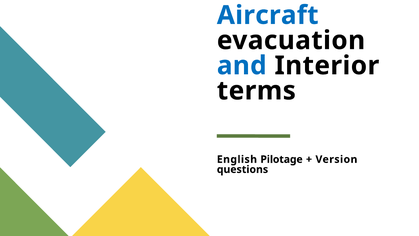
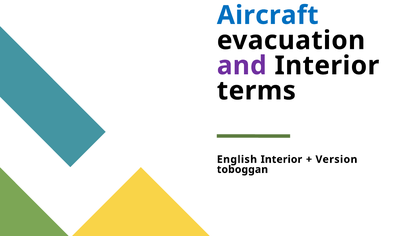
and colour: blue -> purple
English Pilotage: Pilotage -> Interior
questions: questions -> toboggan
